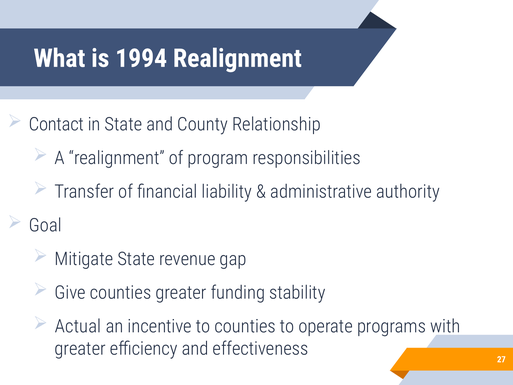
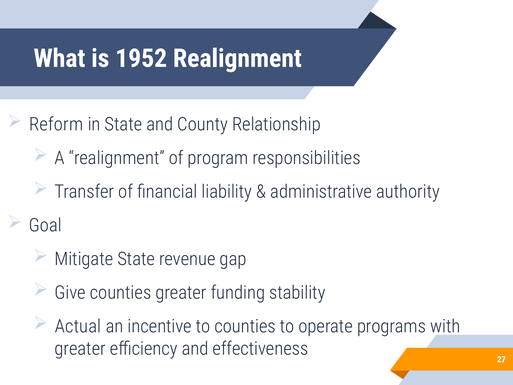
1994: 1994 -> 1952
Contact: Contact -> Reform
